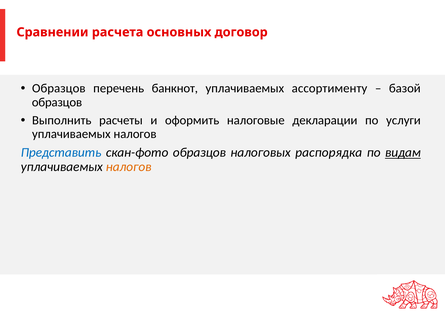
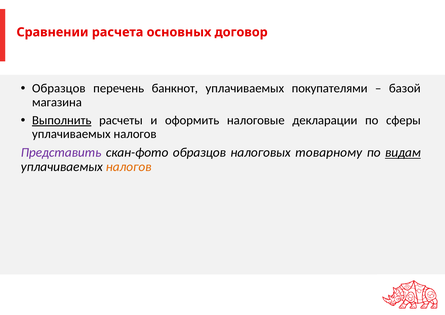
ассортименту: ассортименту -> покупателями
образцов at (57, 102): образцов -> магазина
Выполнить underline: none -> present
услуги: услуги -> сферы
Представить colour: blue -> purple
распорядка: распорядка -> товарному
